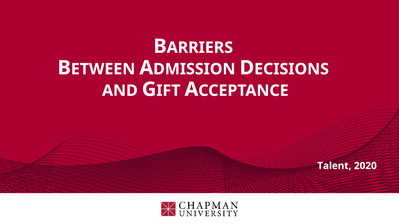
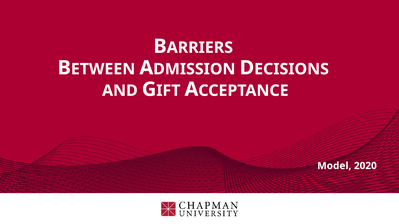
Talent: Talent -> Model
